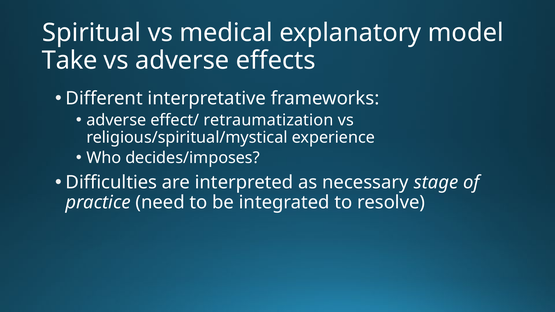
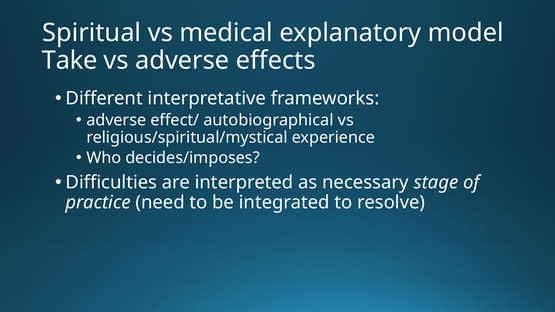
retraumatization: retraumatization -> autobiographical
